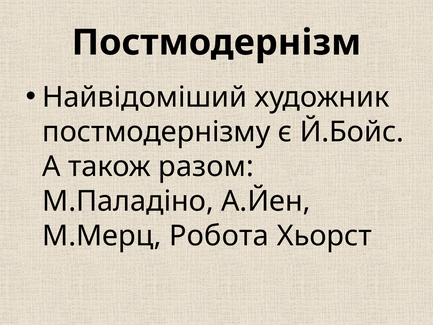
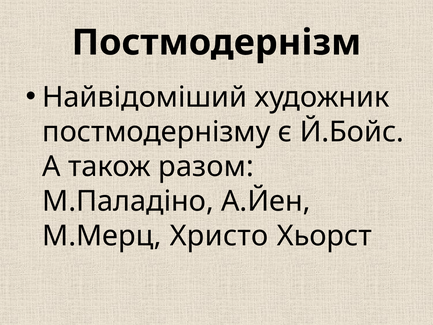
Робота: Робота -> Христо
